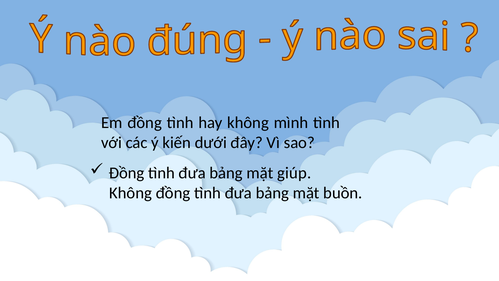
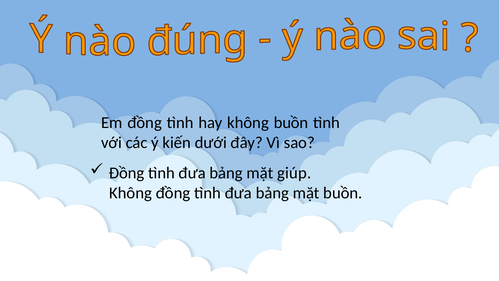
không mình: mình -> buồn
